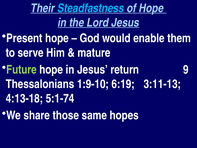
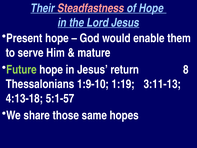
Steadfastness colour: light blue -> pink
9: 9 -> 8
6:19: 6:19 -> 1:19
5:1-74: 5:1-74 -> 5:1-57
